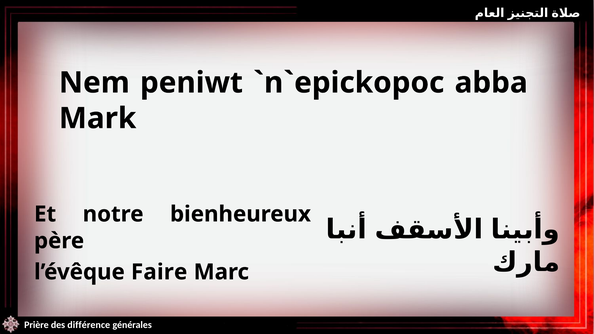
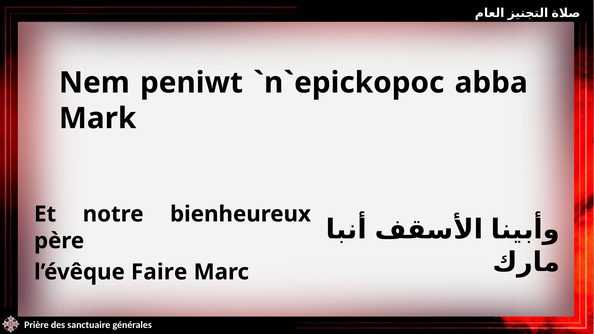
différence: différence -> sanctuaire
